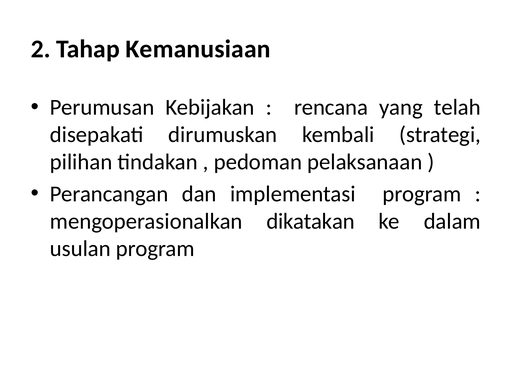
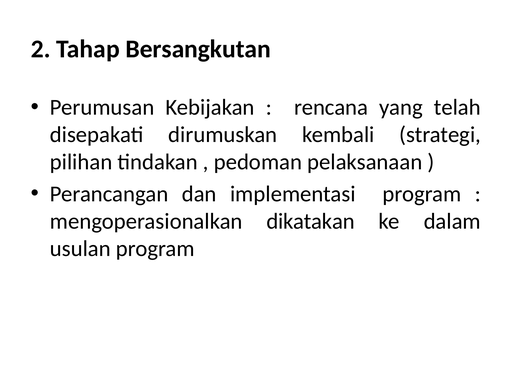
Kemanusiaan: Kemanusiaan -> Bersangkutan
